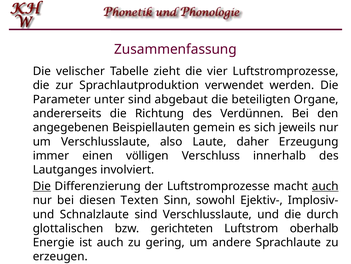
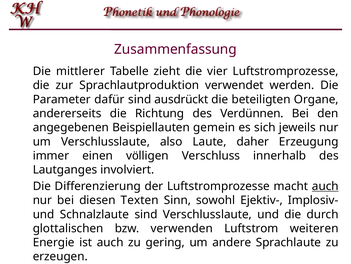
velischer: velischer -> mittlerer
unter: unter -> dafür
abgebaut: abgebaut -> ausdrückt
Die at (42, 186) underline: present -> none
gerichteten: gerichteten -> verwenden
oberhalb: oberhalb -> weiteren
